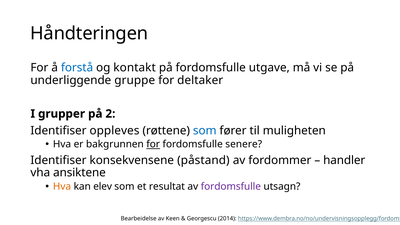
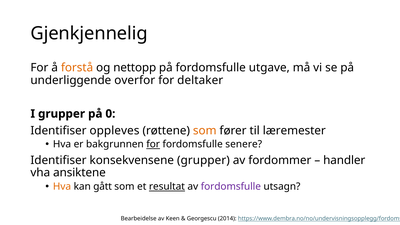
Håndteringen: Håndteringen -> Gjenkjennelig
forstå colour: blue -> orange
kontakt: kontakt -> nettopp
gruppe: gruppe -> overfor
2: 2 -> 0
som at (205, 131) colour: blue -> orange
muligheten: muligheten -> læremester
konsekvensene påstand: påstand -> grupper
elev: elev -> gått
resultat underline: none -> present
